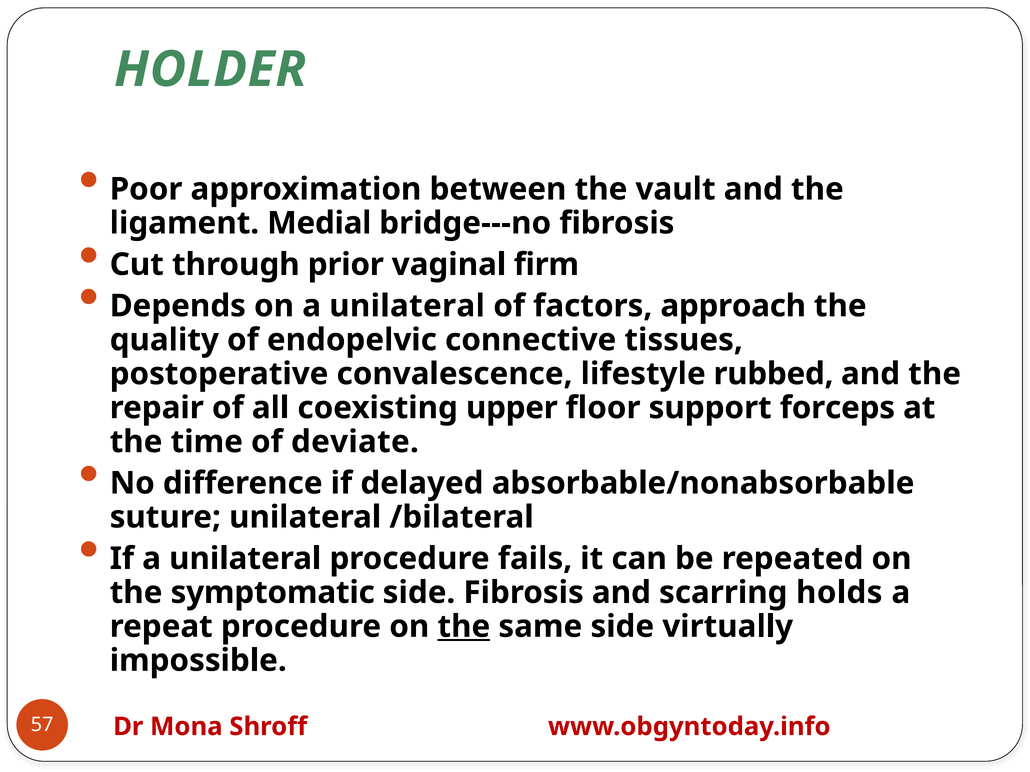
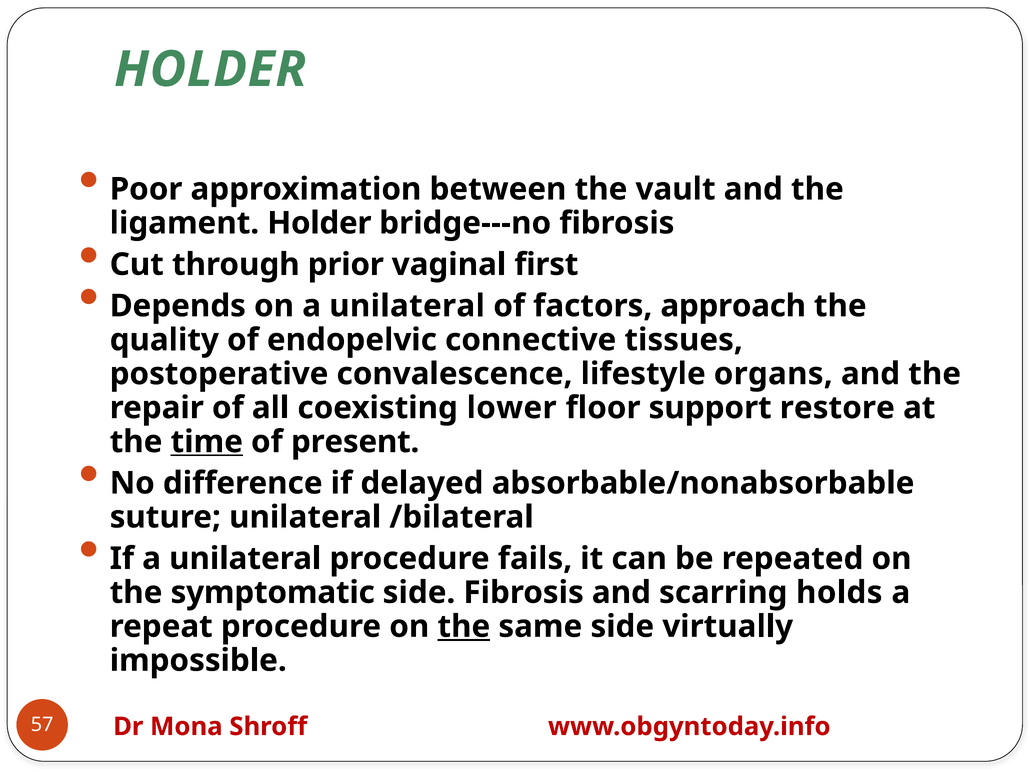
ligament Medial: Medial -> Holder
firm: firm -> first
rubbed: rubbed -> organs
upper: upper -> lower
forceps: forceps -> restore
time underline: none -> present
deviate: deviate -> present
